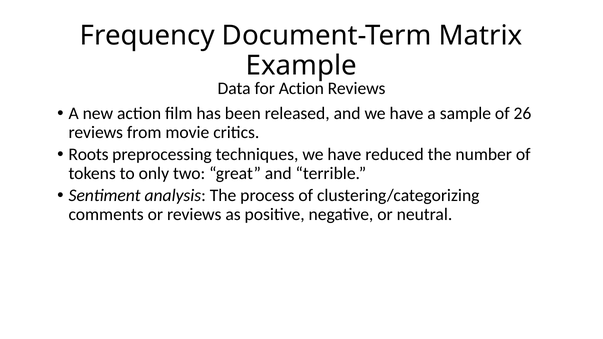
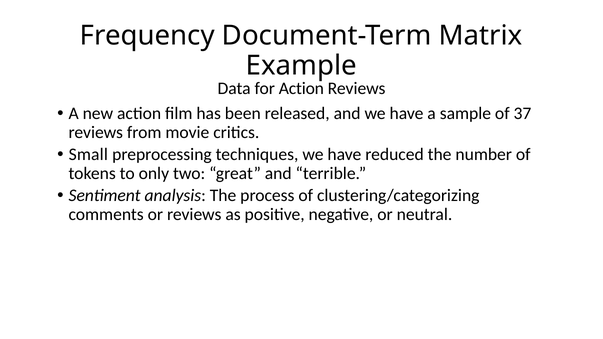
26: 26 -> 37
Roots: Roots -> Small
